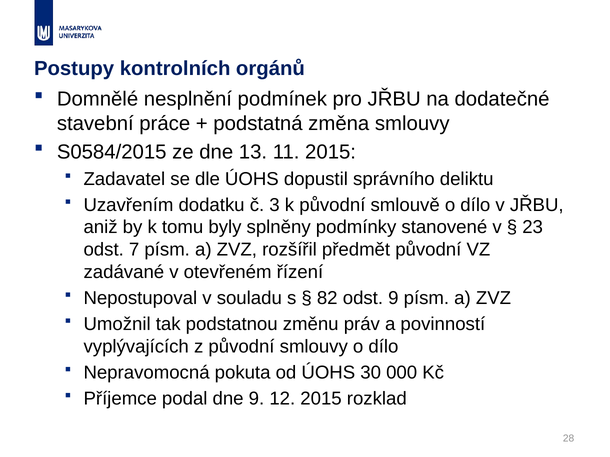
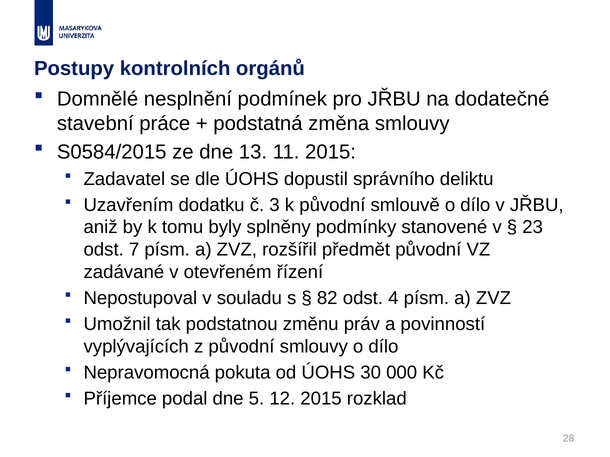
odst 9: 9 -> 4
dne 9: 9 -> 5
